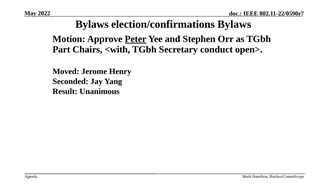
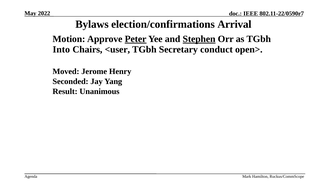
election/confirmations Bylaws: Bylaws -> Arrival
Stephen underline: none -> present
Part: Part -> Into
<with: <with -> <user
